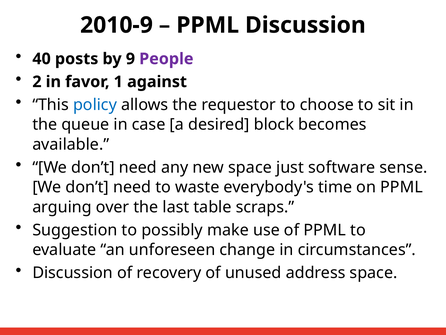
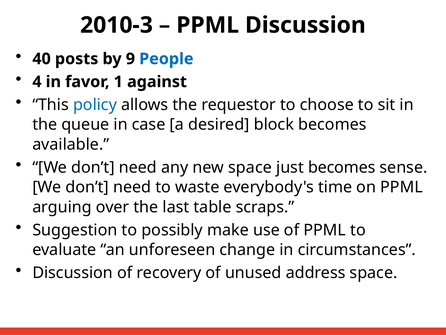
2010-9: 2010-9 -> 2010-3
People colour: purple -> blue
2: 2 -> 4
just software: software -> becomes
